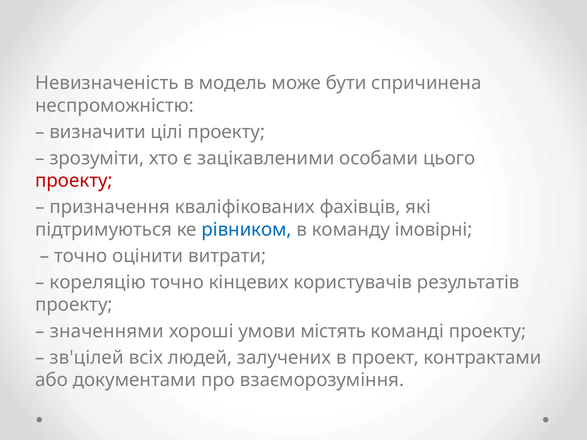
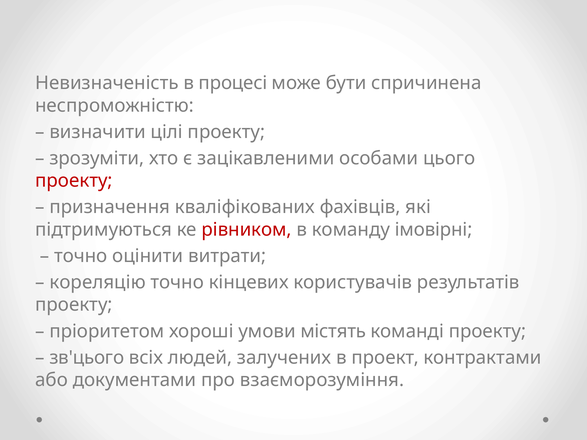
модель: модель -> процесі
рівником colour: blue -> red
значеннями: значеннями -> пріоритетом
зв'цілей: зв'цілей -> зв'цього
